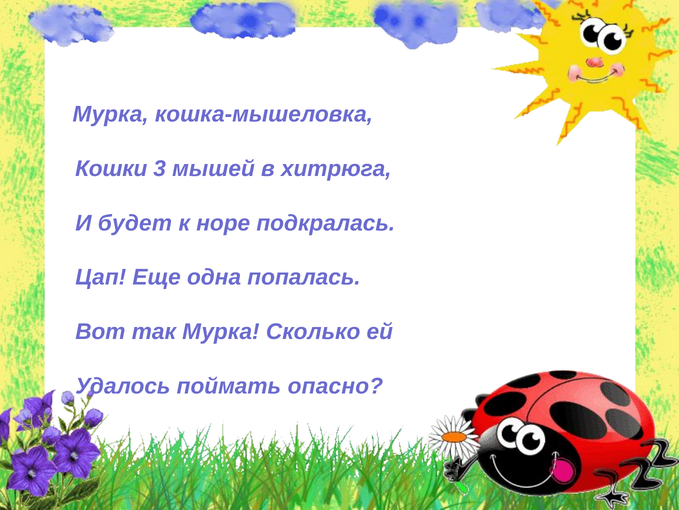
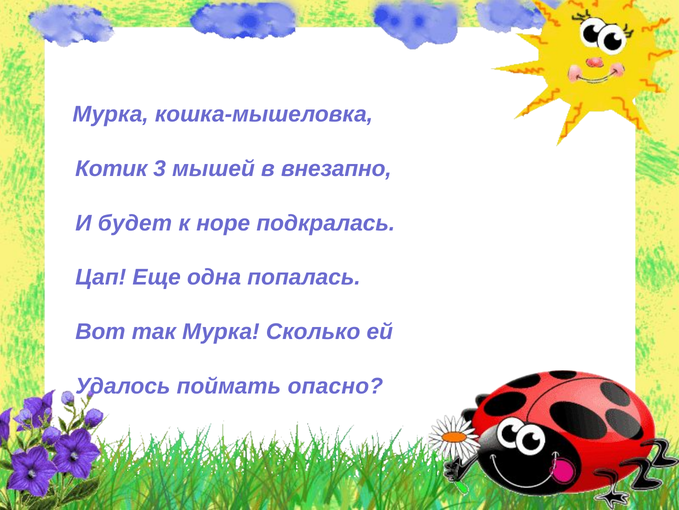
Кошки: Кошки -> Котик
хитрюга: хитрюга -> внезапно
